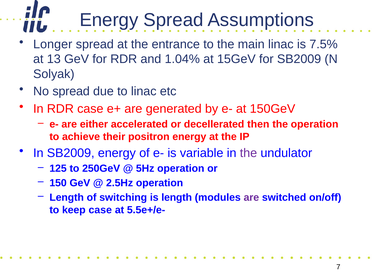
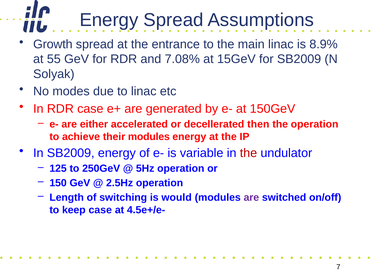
Longer: Longer -> Growth
7.5%: 7.5% -> 8.9%
13: 13 -> 55
1.04%: 1.04% -> 7.08%
No spread: spread -> modes
their positron: positron -> modules
the at (248, 153) colour: purple -> red
is length: length -> would
5.5e+/e-: 5.5e+/e- -> 4.5e+/e-
